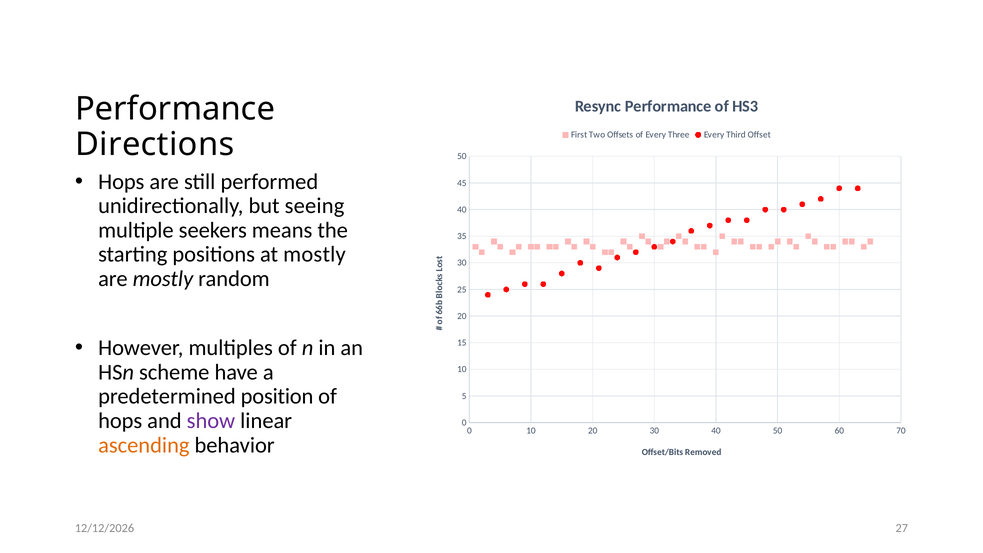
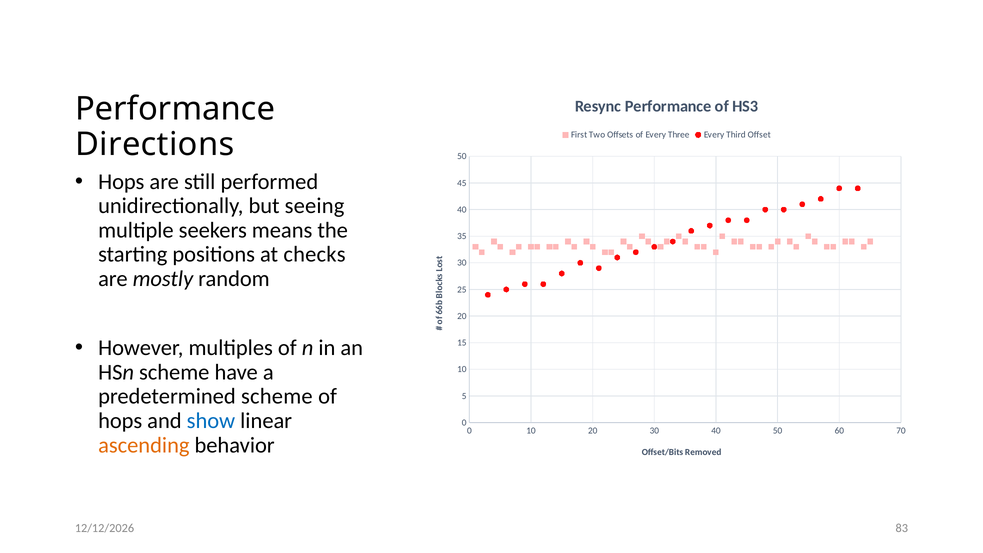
at mostly: mostly -> checks
predetermined position: position -> scheme
show colour: purple -> blue
27: 27 -> 83
